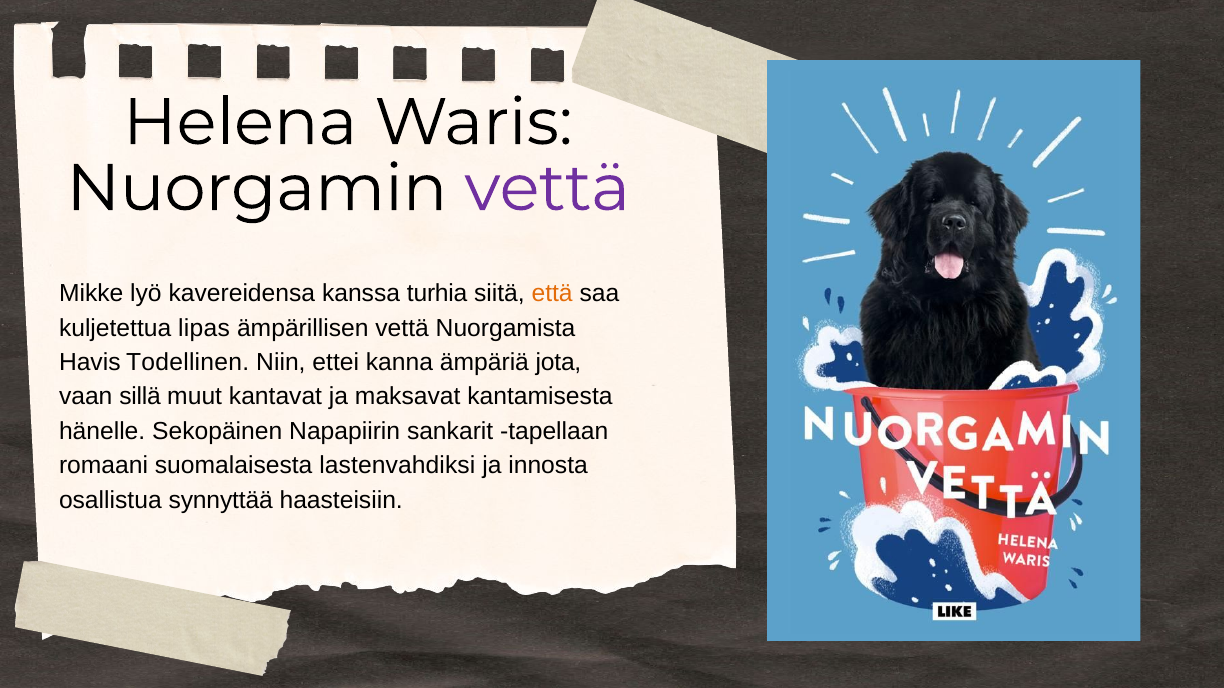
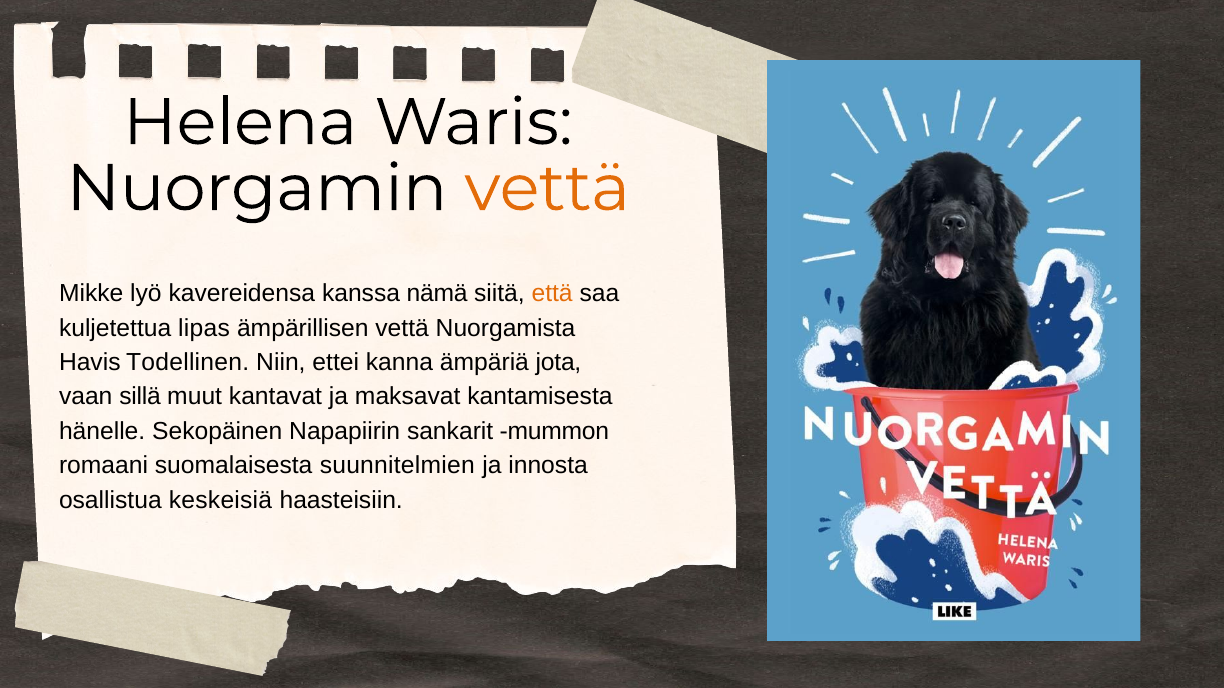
vettä at (547, 189) colour: purple -> orange
turhia: turhia -> nämä
tapellaan: tapellaan -> mummon
lastenvahdiksi: lastenvahdiksi -> suunnitelmien
synnyttää: synnyttää -> keskeisiä
